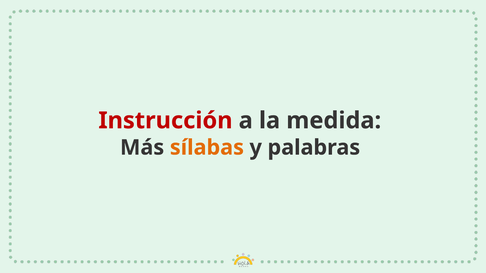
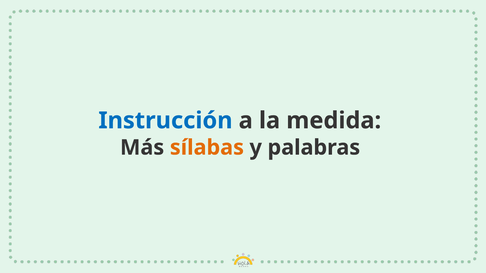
Instrucción colour: red -> blue
